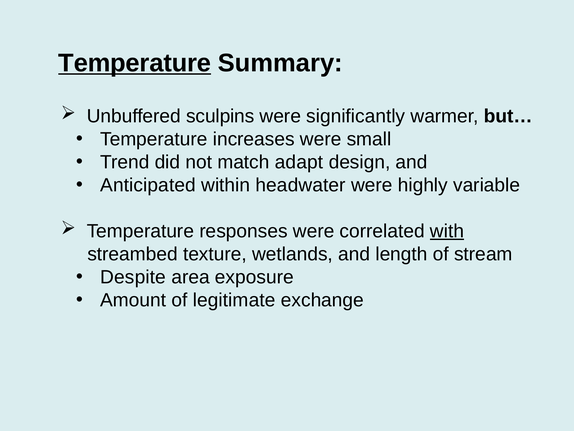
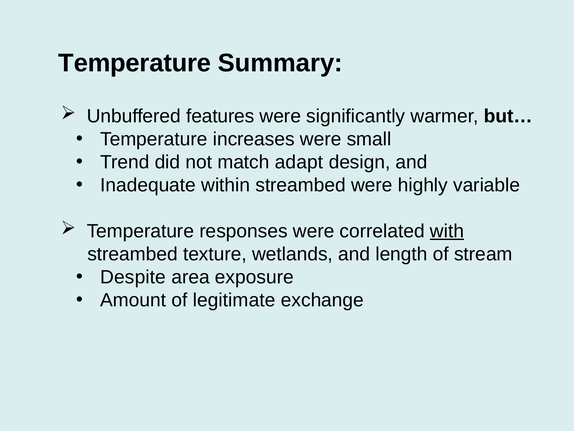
Temperature at (135, 63) underline: present -> none
sculpins: sculpins -> features
Anticipated: Anticipated -> Inadequate
within headwater: headwater -> streambed
